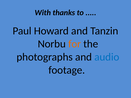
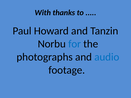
for colour: orange -> blue
